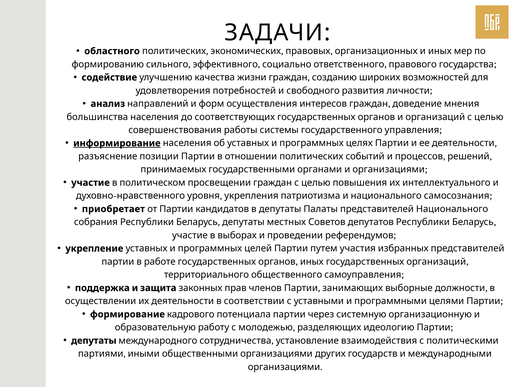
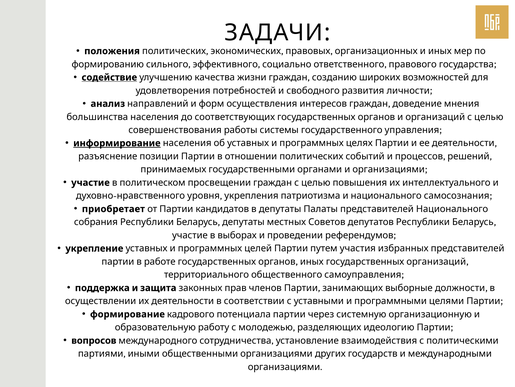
областного: областного -> положения
содействие underline: none -> present
депутаты at (94, 340): депутаты -> вопросов
